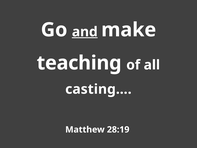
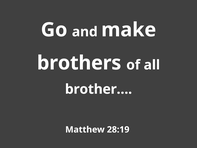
and underline: present -> none
teaching: teaching -> brothers
casting…: casting… -> brother…
